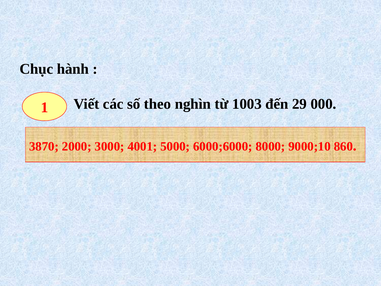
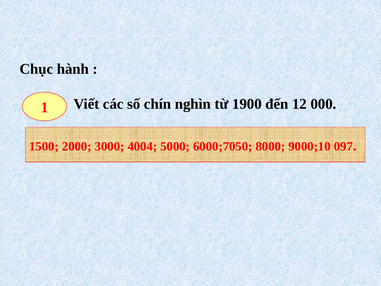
theo: theo -> chín
1003: 1003 -> 1900
29: 29 -> 12
3870: 3870 -> 1500
4001: 4001 -> 4004
6000;6000: 6000;6000 -> 6000;7050
860: 860 -> 097
